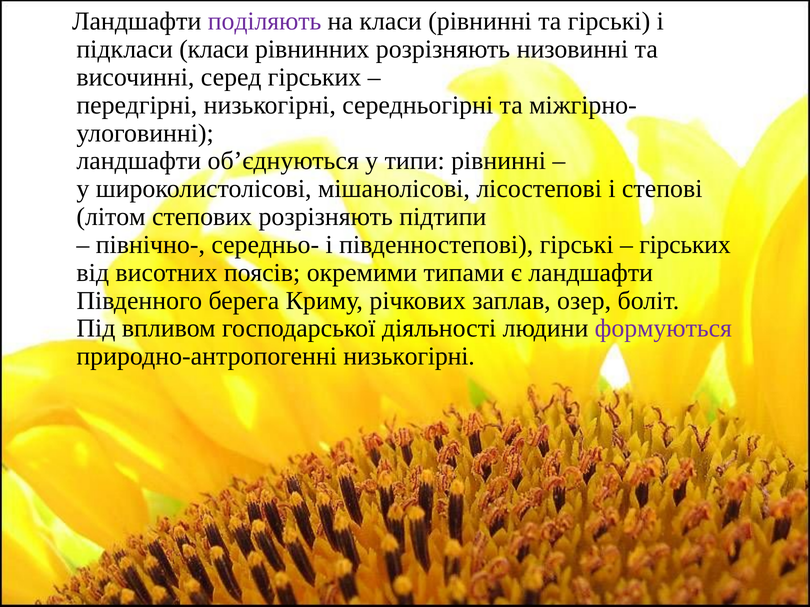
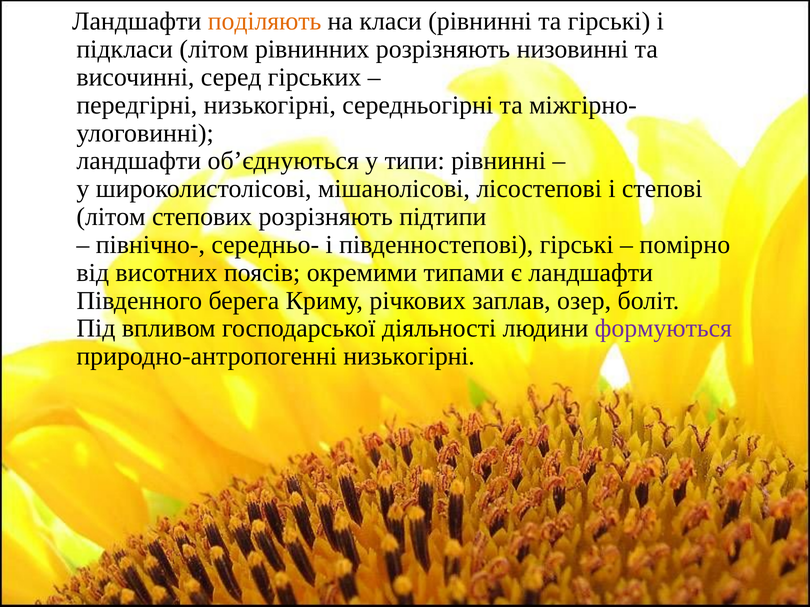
поділяють colour: purple -> orange
підкласи класи: класи -> літом
гірських at (685, 245): гірських -> помірно
